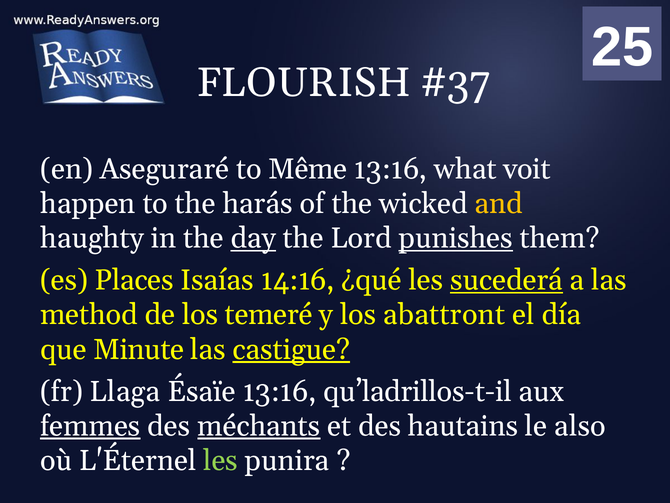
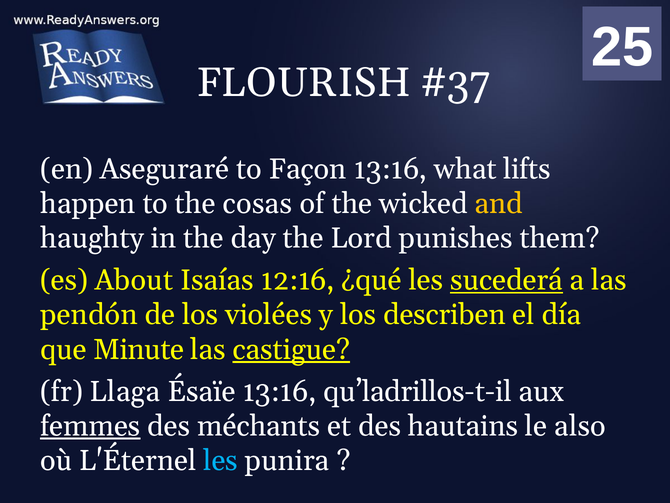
Même: Même -> Façon
voit: voit -> lifts
harás: harás -> cosas
day underline: present -> none
punishes underline: present -> none
Places: Places -> About
14:16: 14:16 -> 12:16
method: method -> pendón
temeré: temeré -> violées
abattront: abattront -> describen
méchants underline: present -> none
les at (221, 460) colour: light green -> light blue
